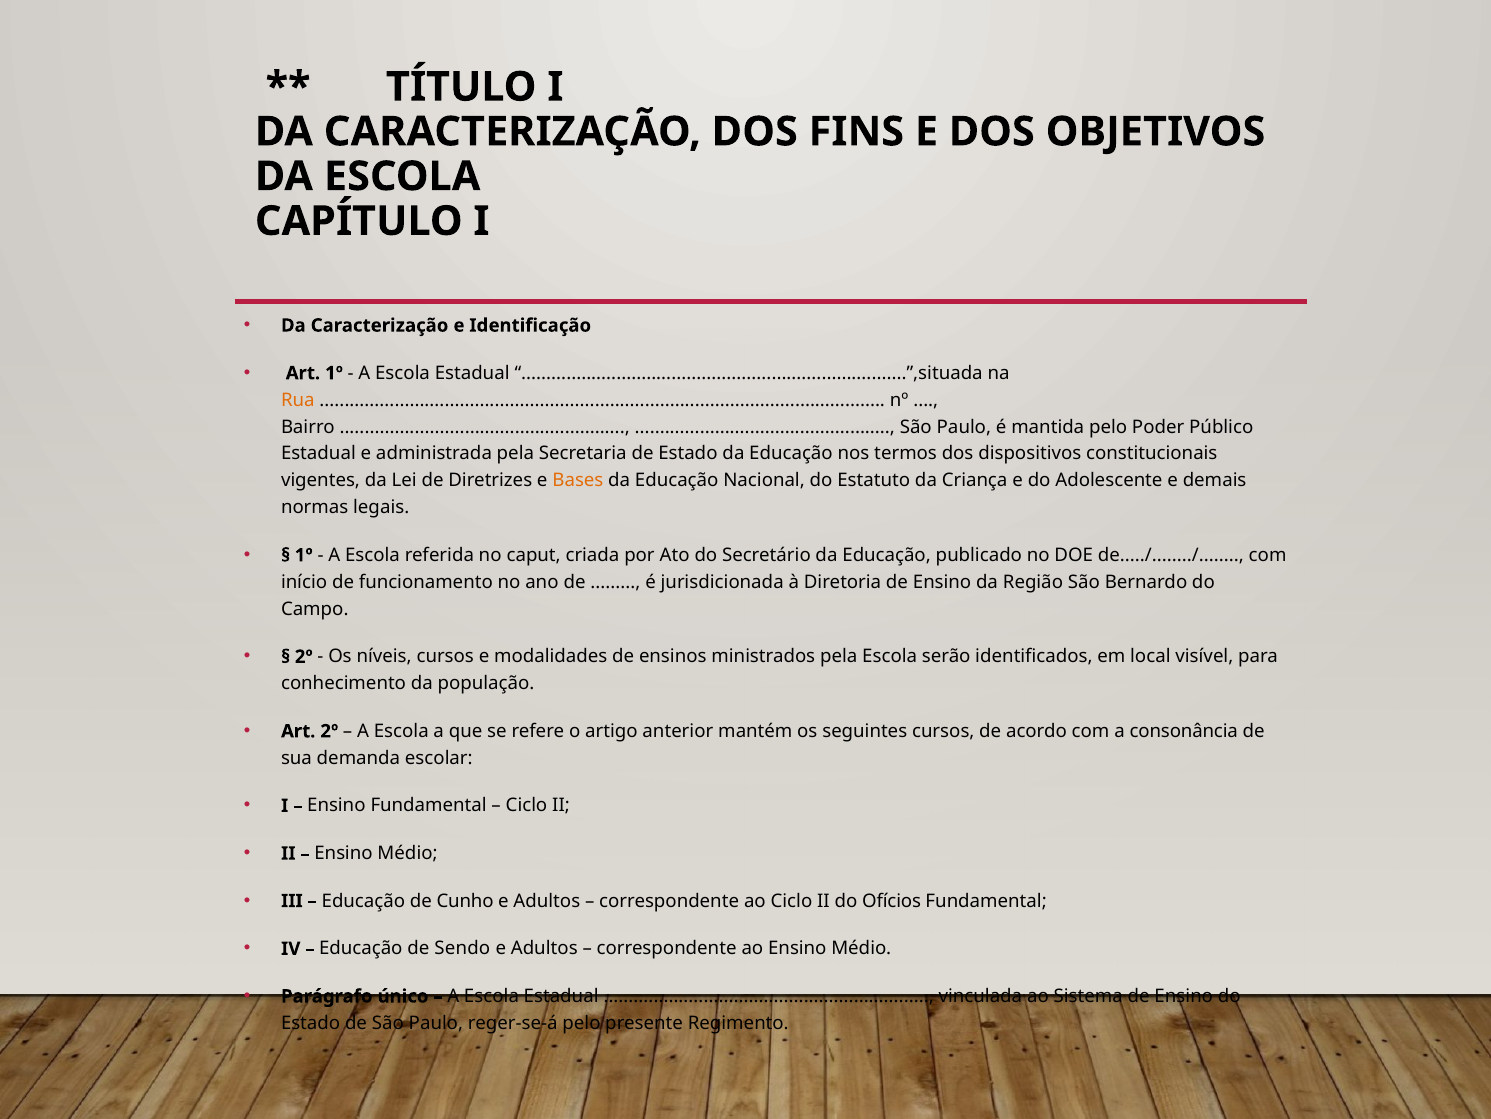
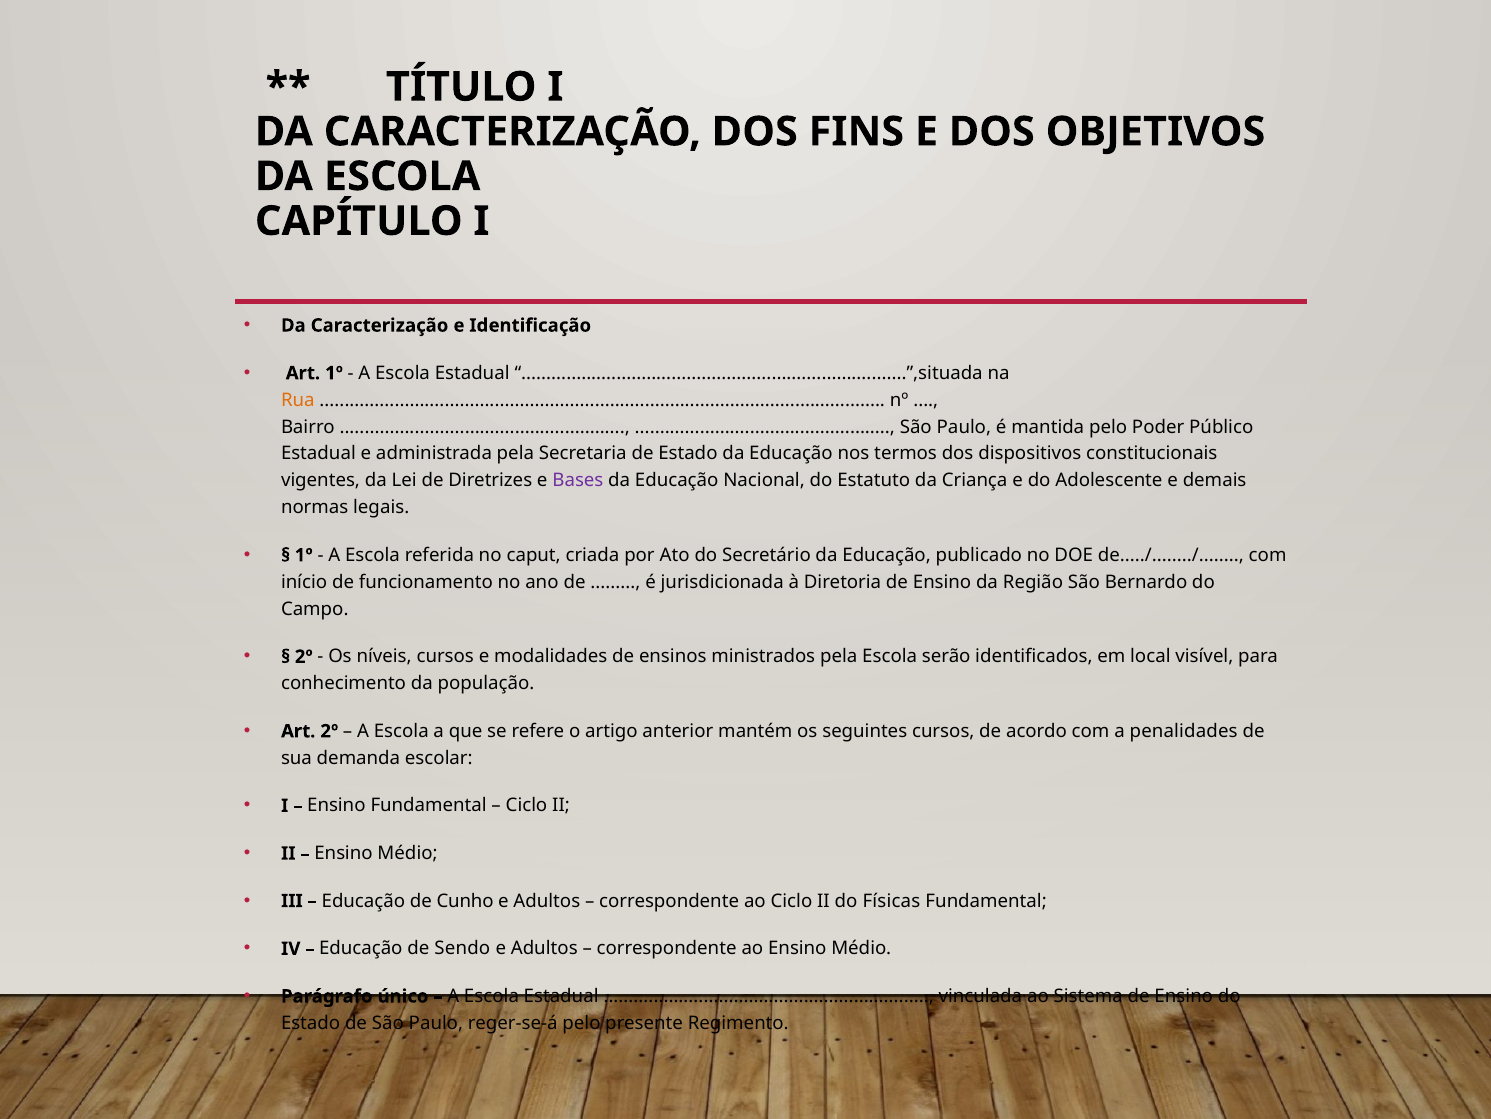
Bases colour: orange -> purple
consonância: consonância -> penalidades
Ofícios: Ofícios -> Físicas
